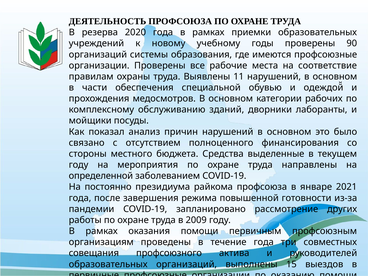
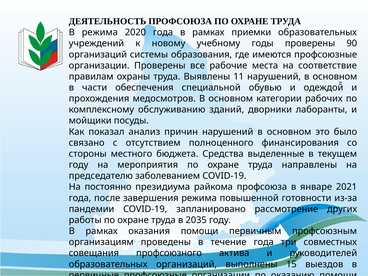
В резерва: резерва -> режима
определенной: определенной -> председателю
2009: 2009 -> 2035
